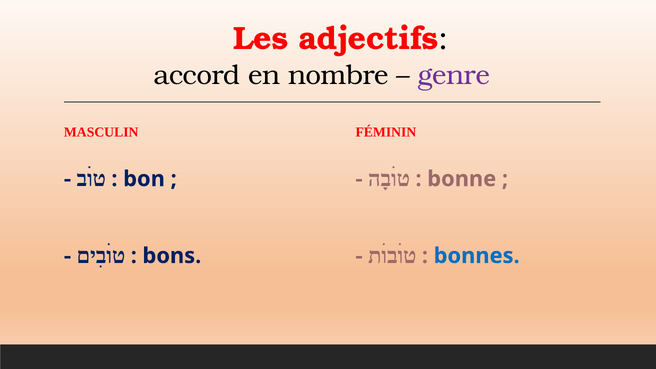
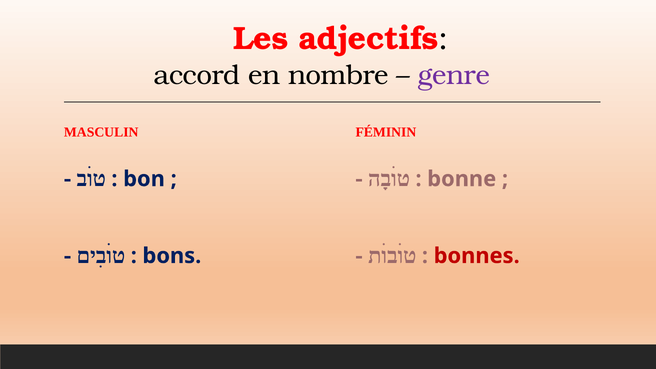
bonnes colour: blue -> red
